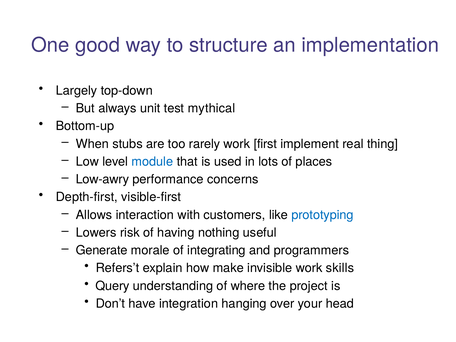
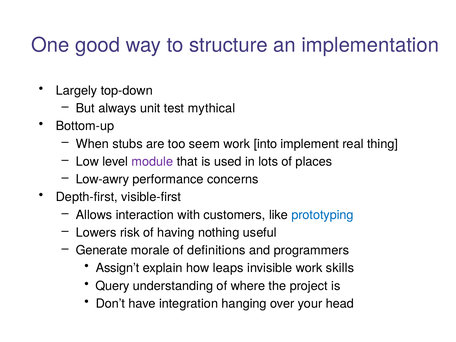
rarely: rarely -> seem
first: first -> into
module colour: blue -> purple
integrating: integrating -> definitions
Refers’t: Refers’t -> Assign’t
make: make -> leaps
